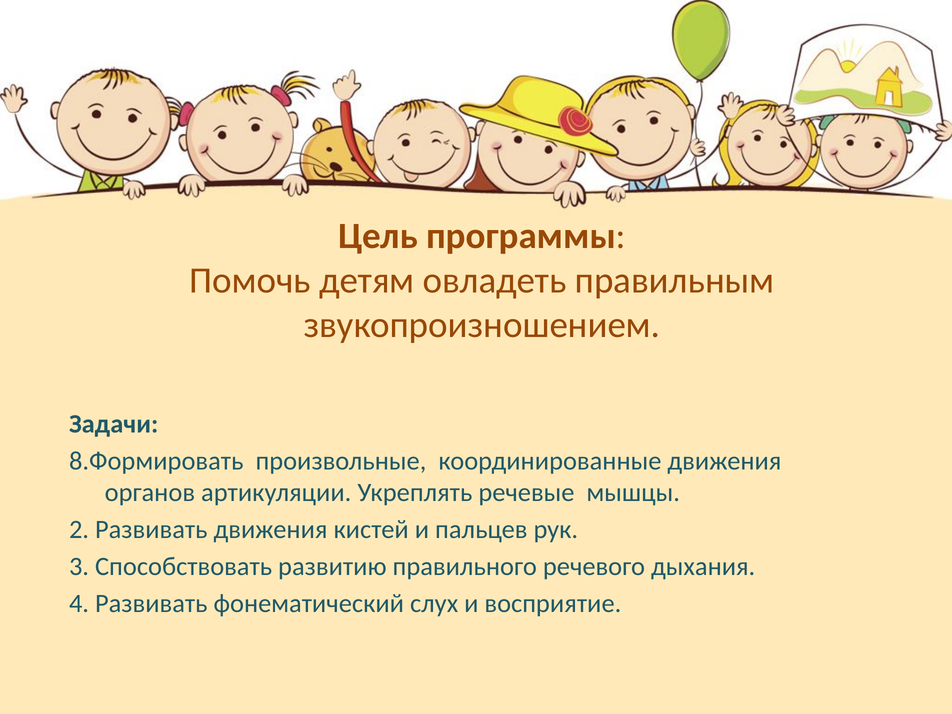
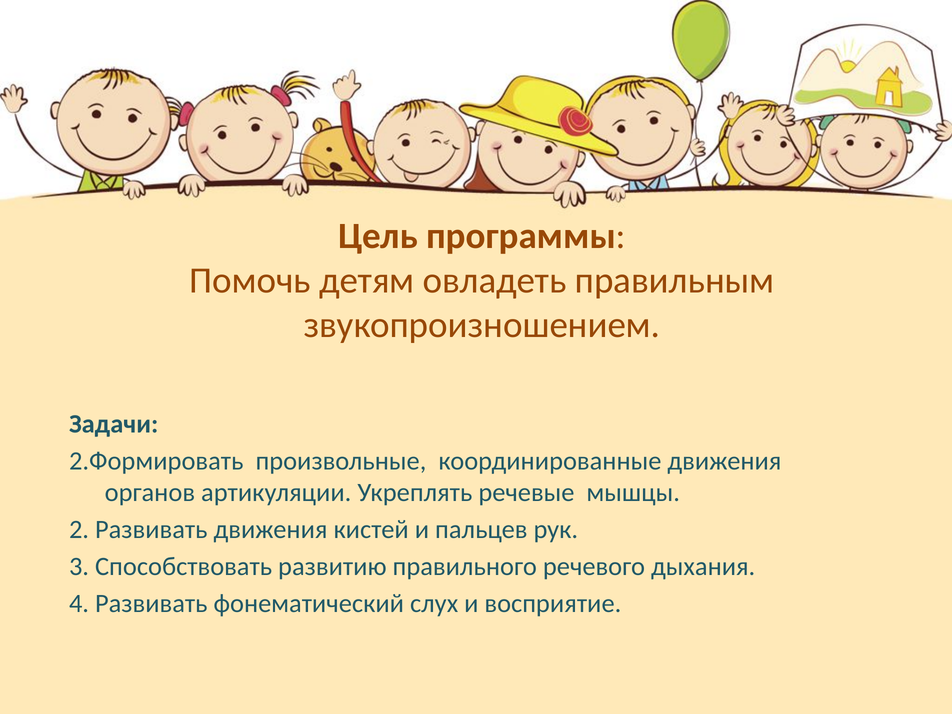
8.Формировать: 8.Формировать -> 2.Формировать
